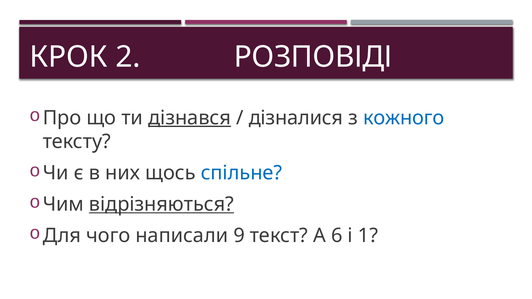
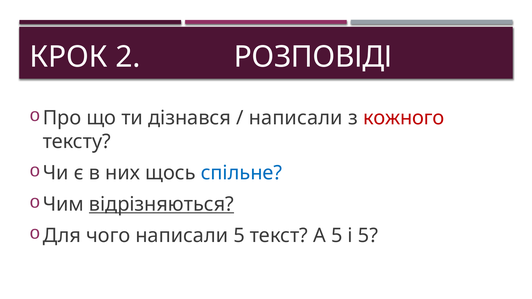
дізнався underline: present -> none
дізналися at (296, 118): дізналися -> написали
кожного colour: blue -> red
написали 9: 9 -> 5
А 6: 6 -> 5
і 1: 1 -> 5
